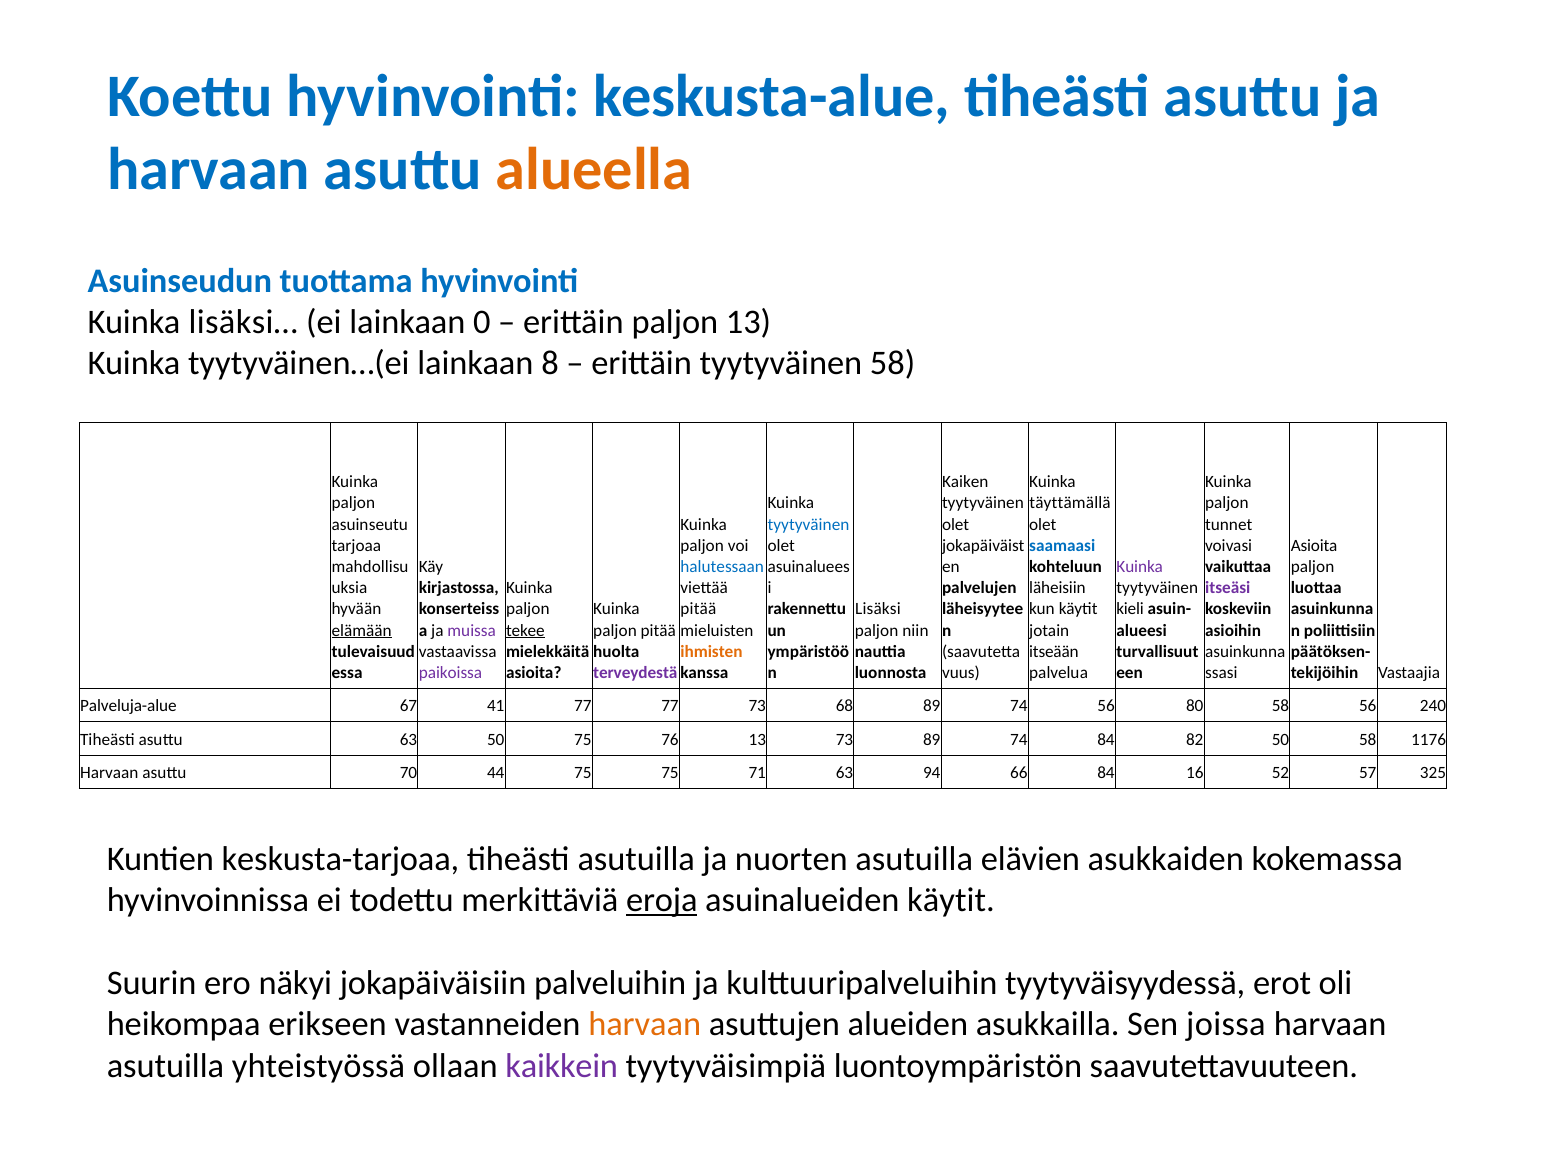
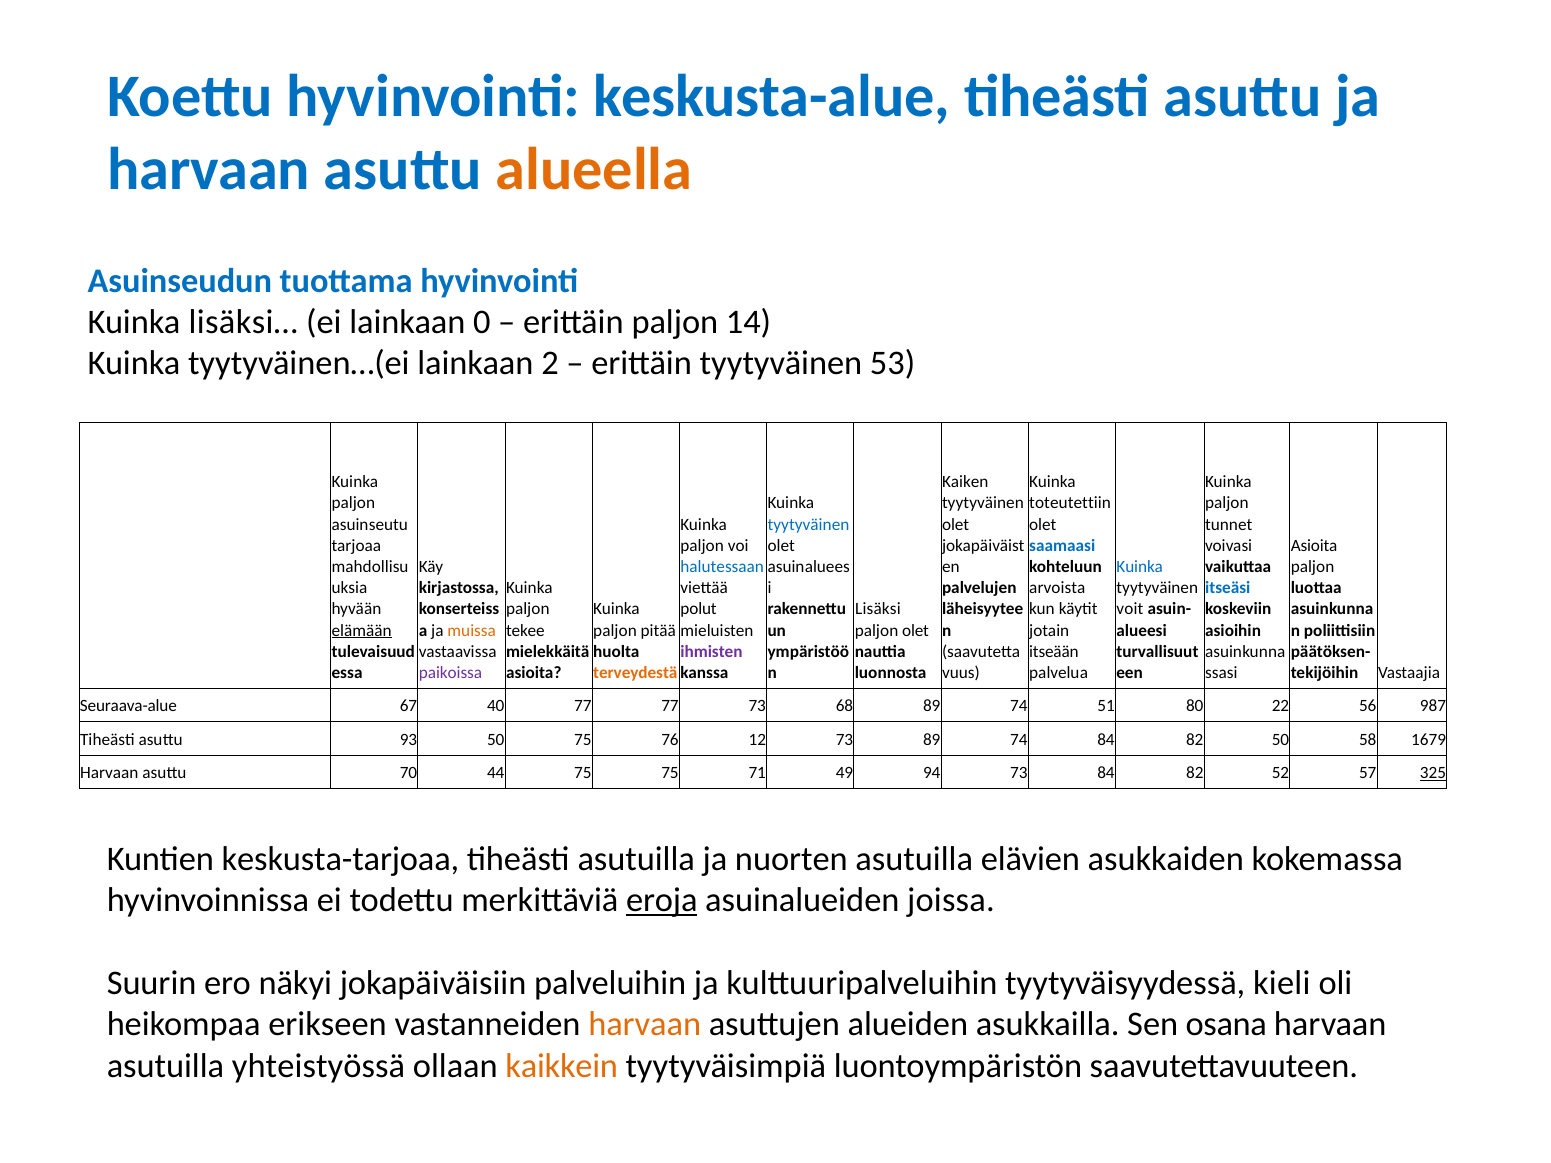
paljon 13: 13 -> 14
8: 8 -> 2
tyytyväinen 58: 58 -> 53
täyttämällä: täyttämällä -> toteutettiin
Kuinka at (1140, 567) colour: purple -> blue
läheisiin: läheisiin -> arvoista
itseäsi colour: purple -> blue
pitää at (698, 609): pitää -> polut
kieli: kieli -> voit
muissa colour: purple -> orange
tekee underline: present -> none
paljon niin: niin -> olet
ihmisten colour: orange -> purple
terveydestä colour: purple -> orange
Palveluja-alue: Palveluja-alue -> Seuraava-alue
41: 41 -> 40
74 56: 56 -> 51
80 58: 58 -> 22
240: 240 -> 987
asuttu 63: 63 -> 93
76 13: 13 -> 12
1176: 1176 -> 1679
71 63: 63 -> 49
94 66: 66 -> 73
16 at (1195, 773): 16 -> 82
325 underline: none -> present
asuinalueiden käytit: käytit -> joissa
erot: erot -> kieli
joissa: joissa -> osana
kaikkein colour: purple -> orange
